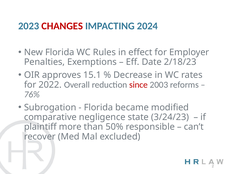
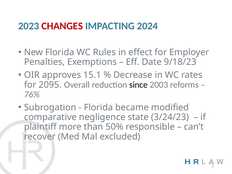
2/18/23: 2/18/23 -> 9/18/23
2022: 2022 -> 2095
since colour: red -> black
